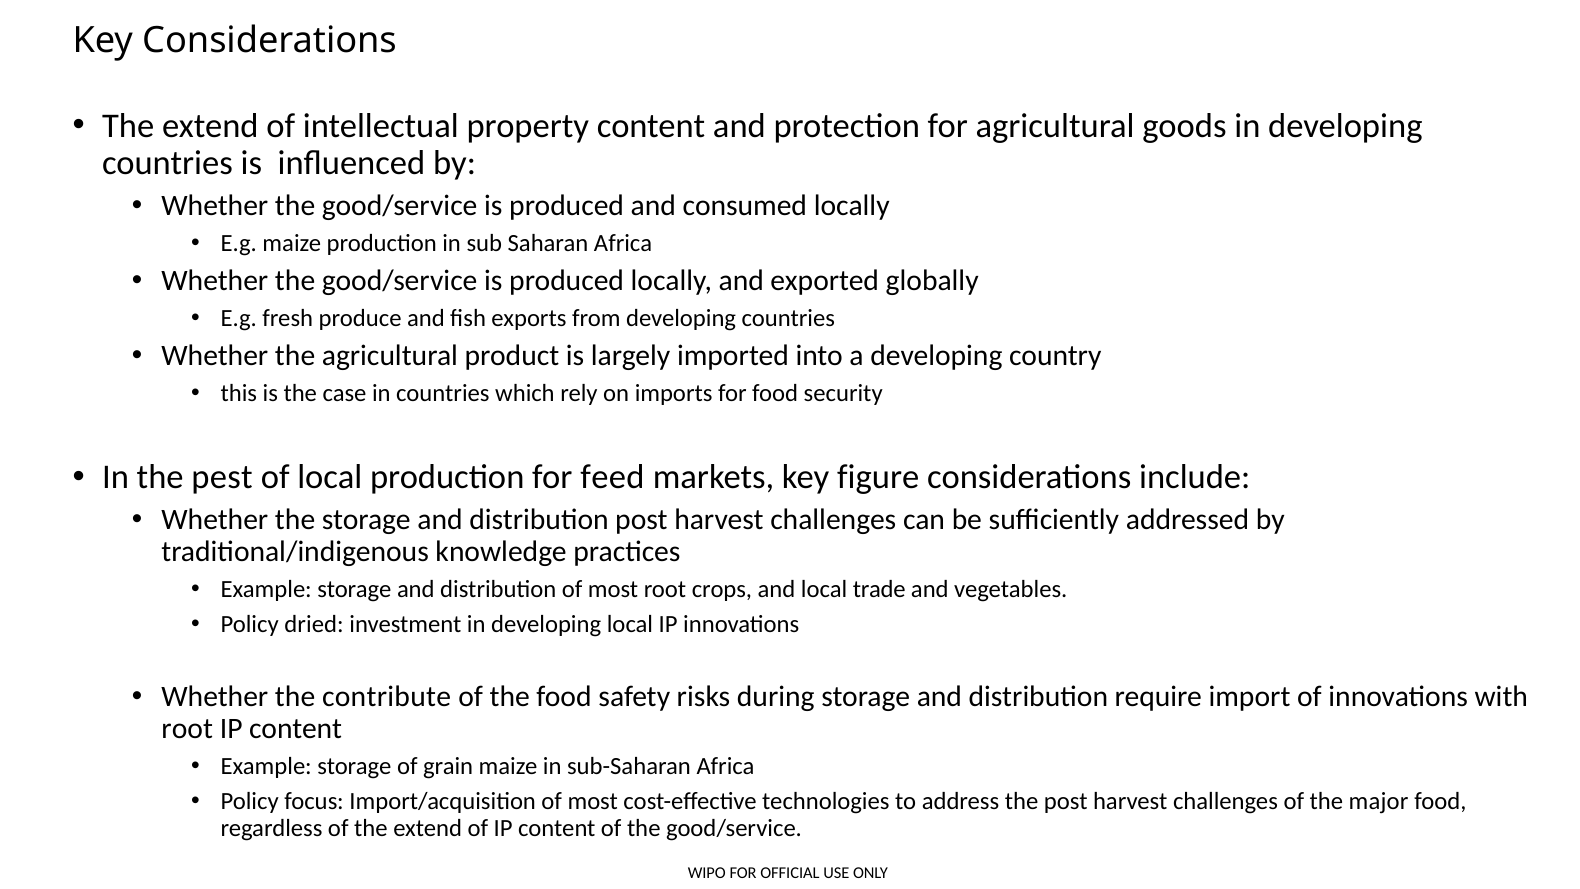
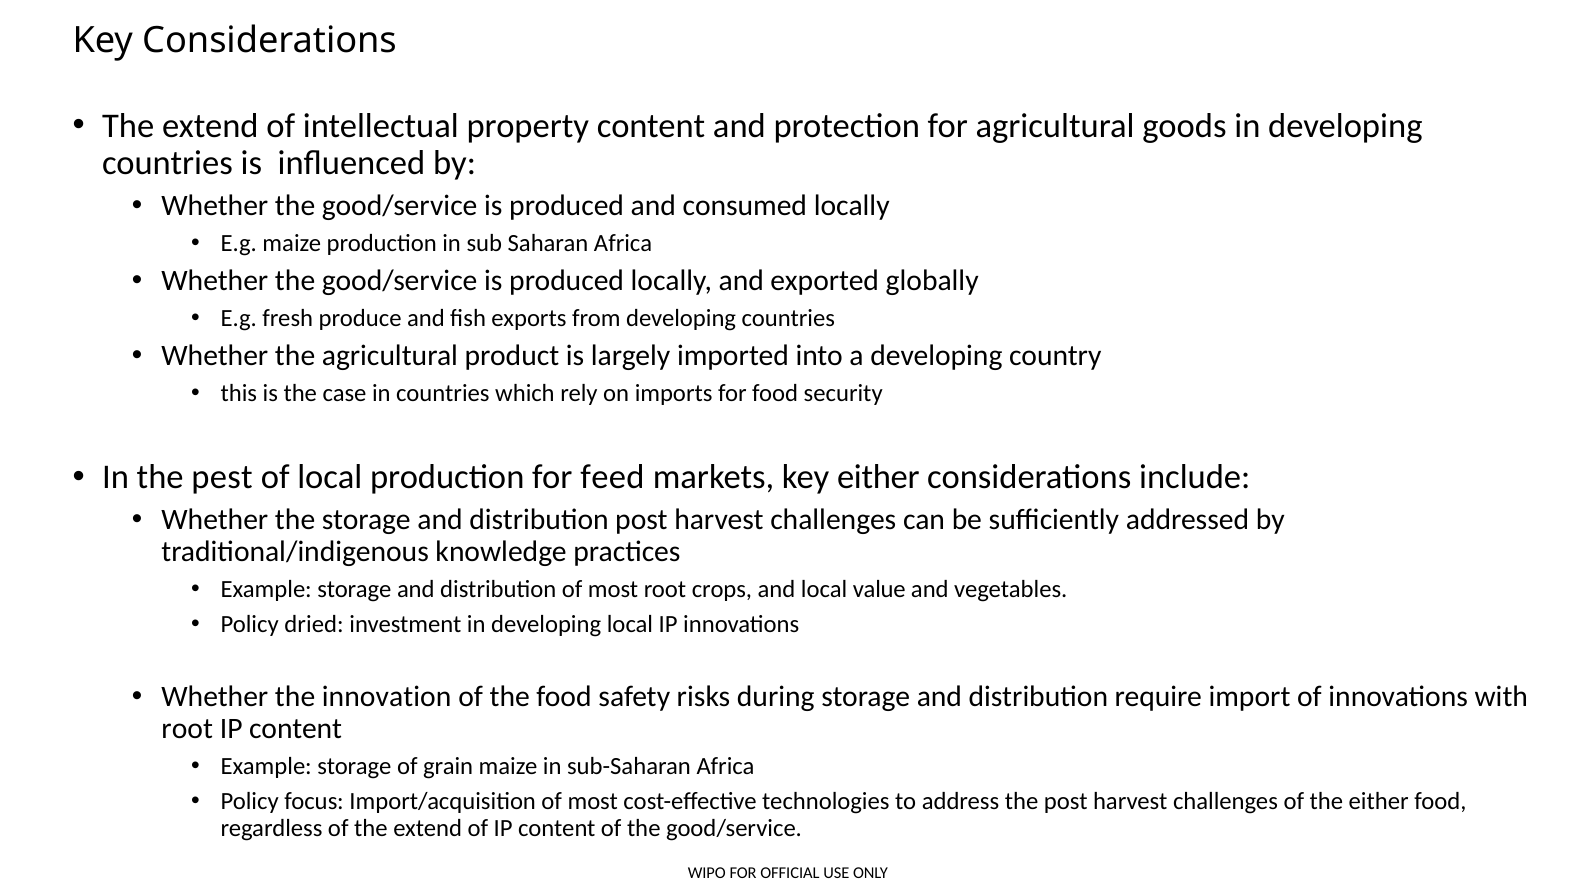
key figure: figure -> either
trade: trade -> value
contribute: contribute -> innovation
the major: major -> either
